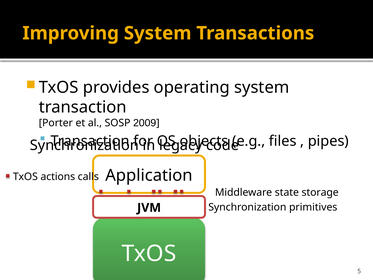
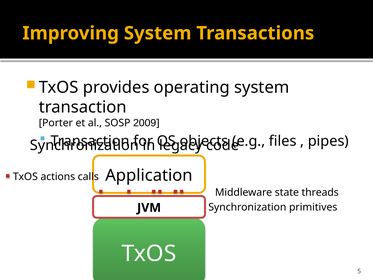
storage: storage -> threads
